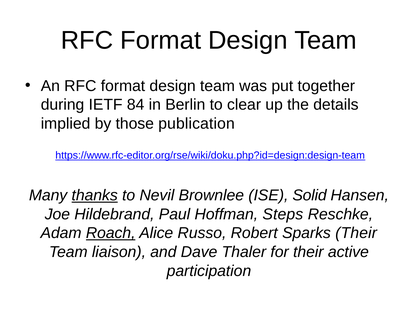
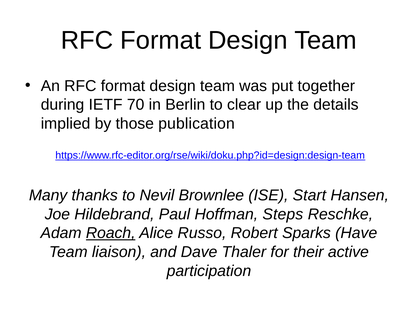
84: 84 -> 70
thanks underline: present -> none
Solid: Solid -> Start
Sparks Their: Their -> Have
